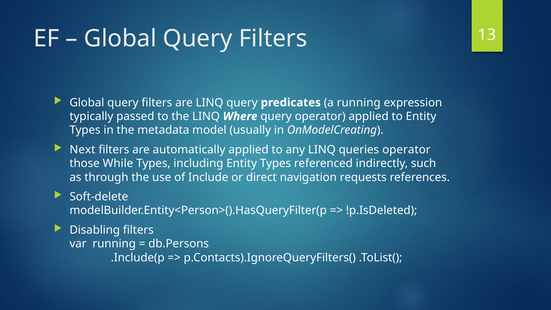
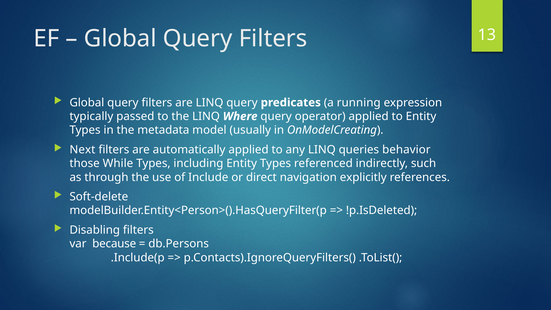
queries operator: operator -> behavior
requests: requests -> explicitly
var running: running -> because
